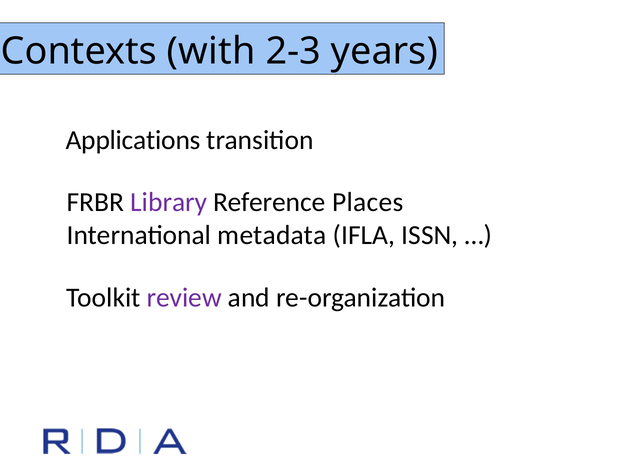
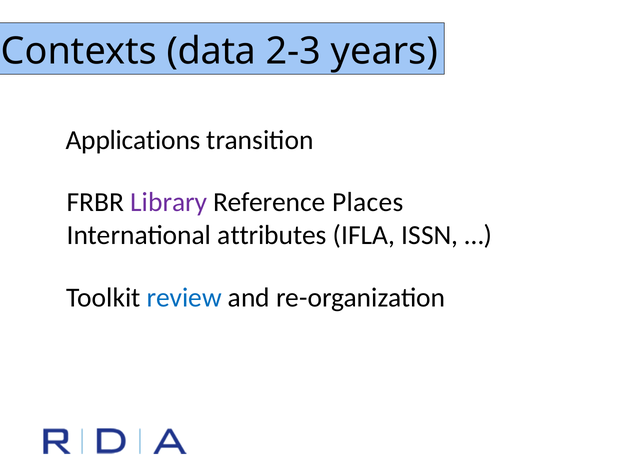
with: with -> data
metadata: metadata -> attributes
review colour: purple -> blue
